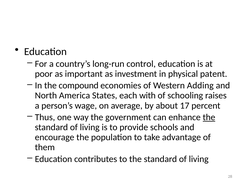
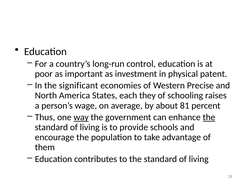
compound: compound -> significant
Adding: Adding -> Precise
with: with -> they
17: 17 -> 81
way underline: none -> present
